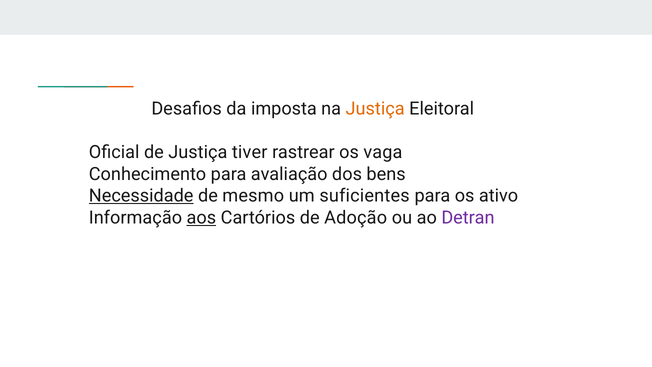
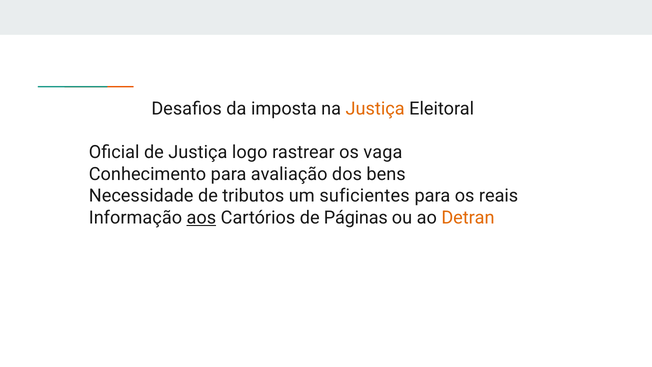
tiver: tiver -> logo
Necessidade underline: present -> none
mesmo: mesmo -> tributos
ativo: ativo -> reais
Adoção: Adoção -> Páginas
Detran colour: purple -> orange
